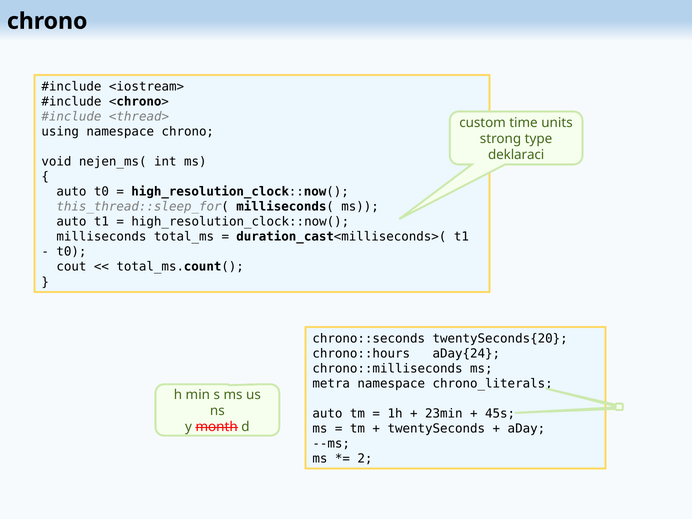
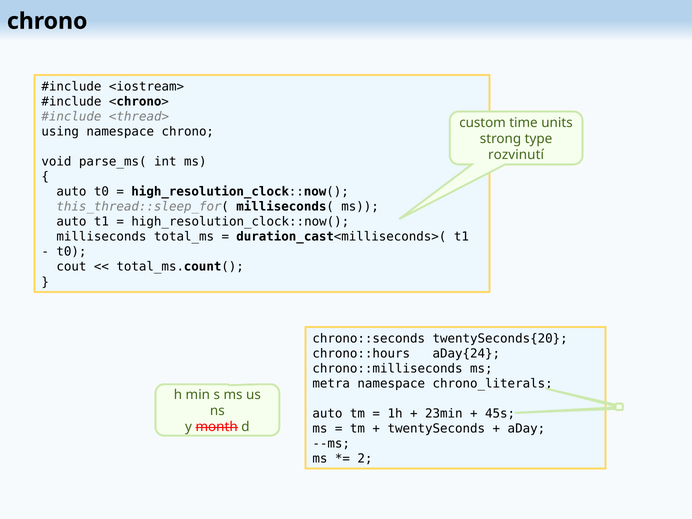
deklaraci: deklaraci -> rozvinutí
nejen_ms(: nejen_ms( -> parse_ms(
